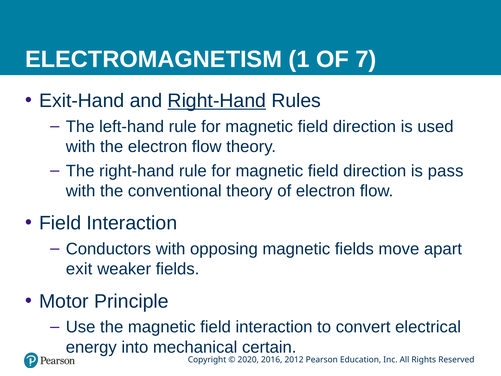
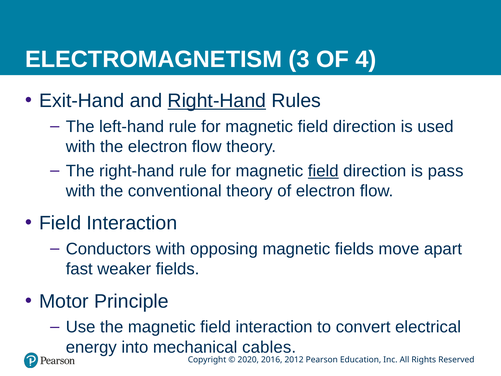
1: 1 -> 3
7: 7 -> 4
field at (323, 171) underline: none -> present
exit: exit -> fast
certain: certain -> cables
